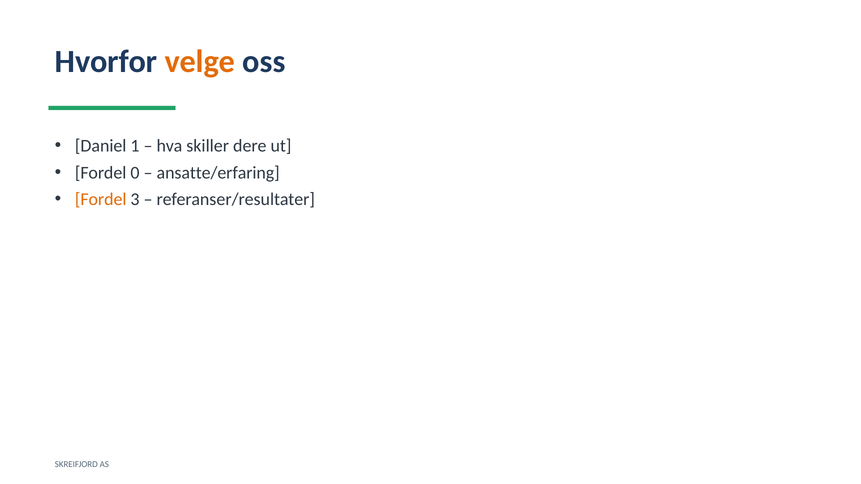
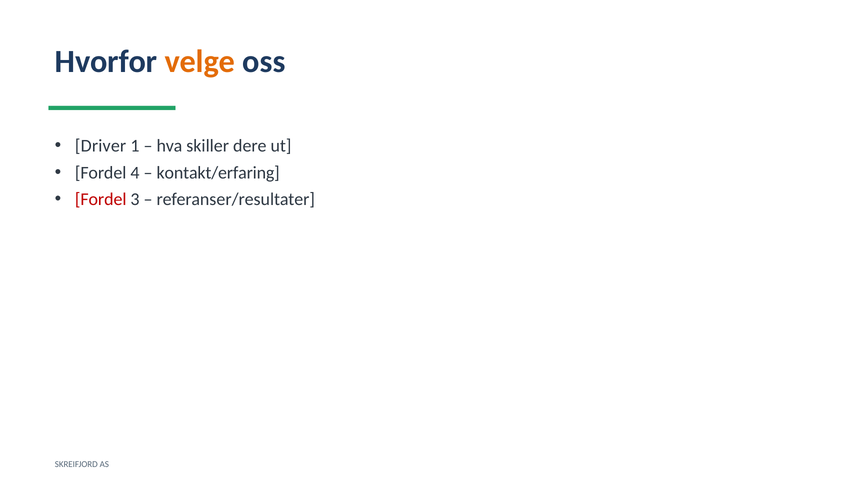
Daniel: Daniel -> Driver
0: 0 -> 4
ansatte/erfaring: ansatte/erfaring -> kontakt/erfaring
Fordel at (101, 200) colour: orange -> red
